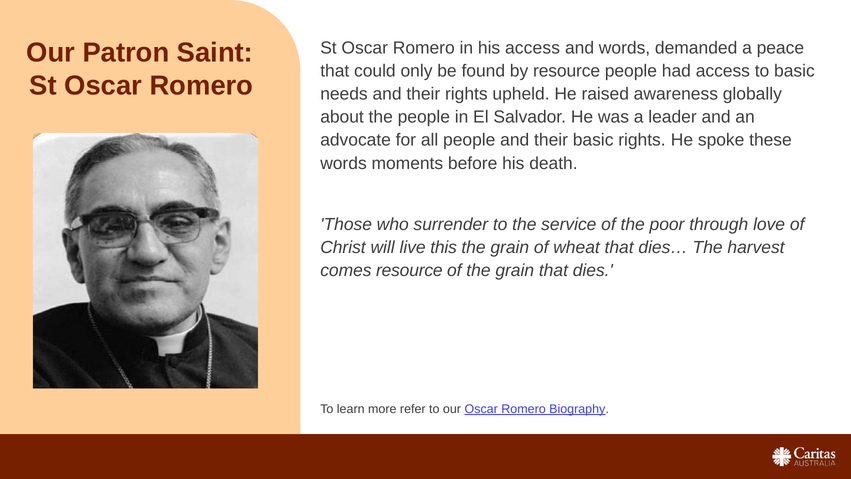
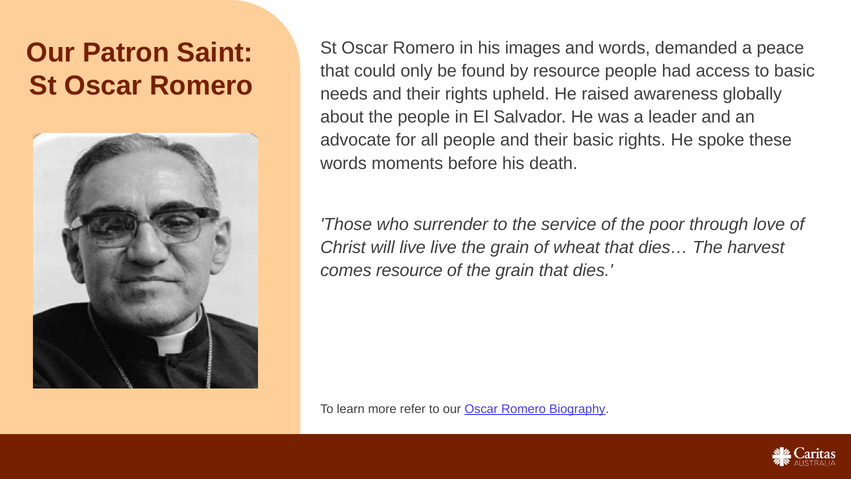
his access: access -> images
live this: this -> live
